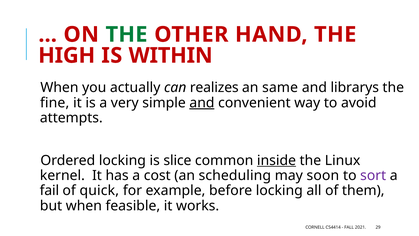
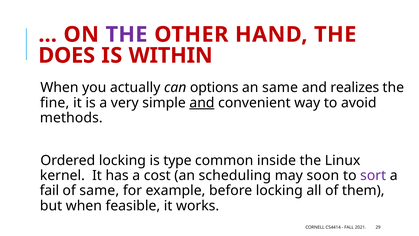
THE at (126, 34) colour: green -> purple
HIGH: HIGH -> DOES
realizes: realizes -> options
librarys: librarys -> realizes
attempts: attempts -> methods
slice: slice -> type
inside underline: present -> none
of quick: quick -> same
